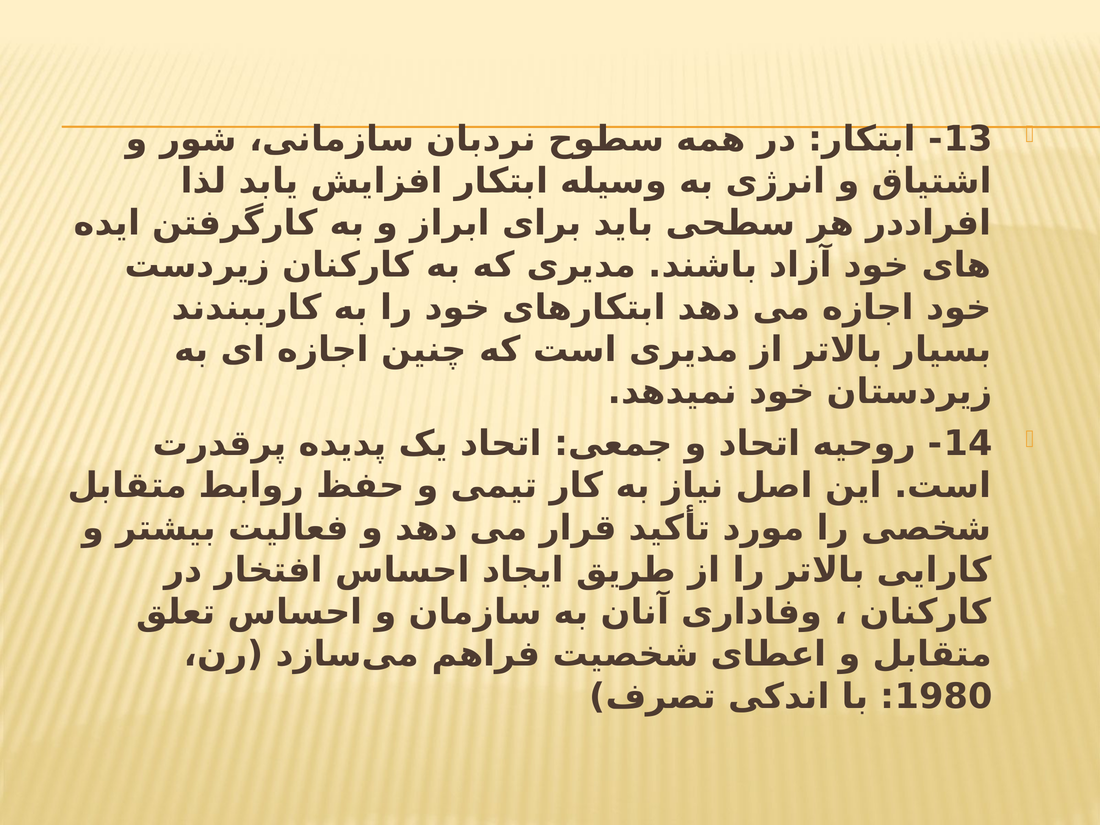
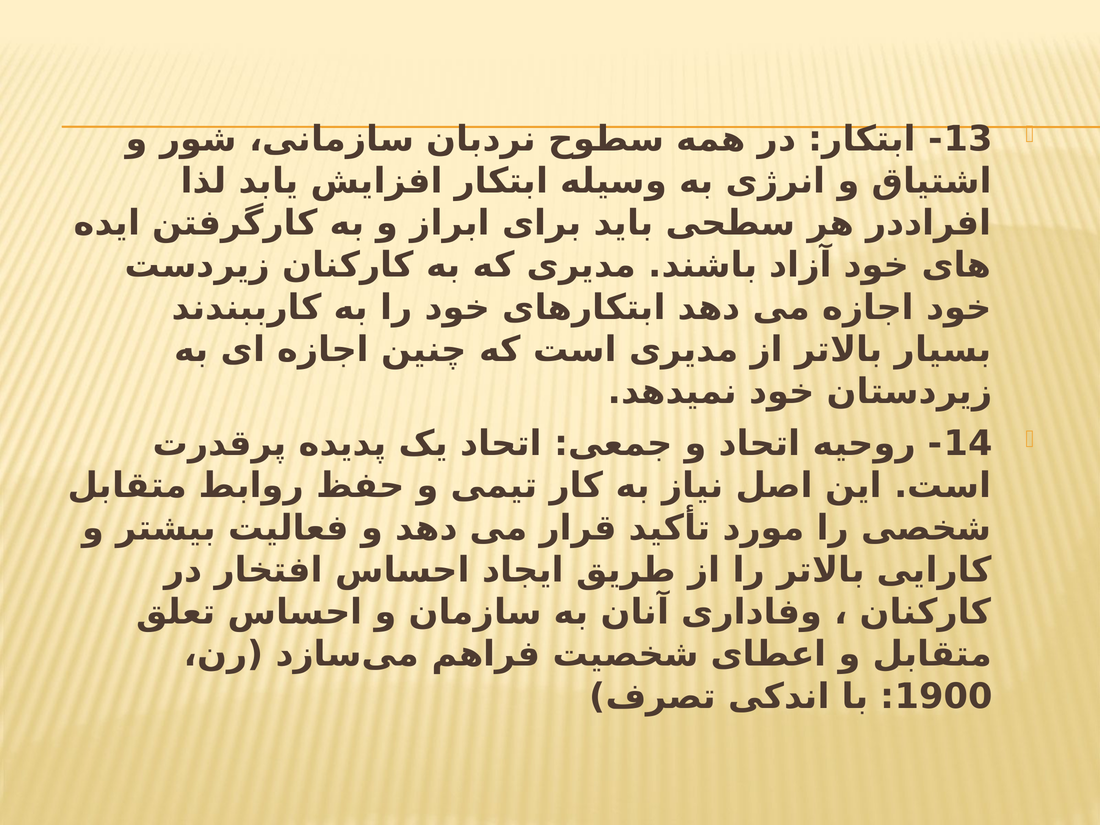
1980: 1980 -> 1900
